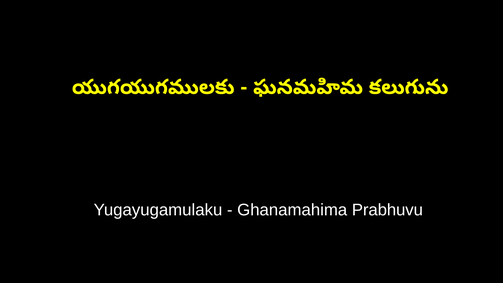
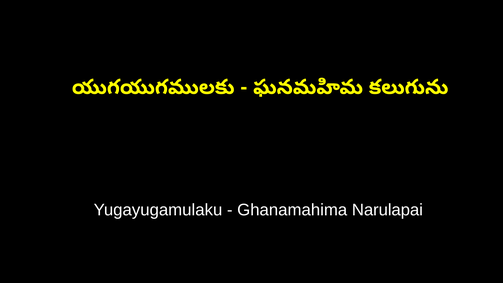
Prabhuvu: Prabhuvu -> Narulapai
